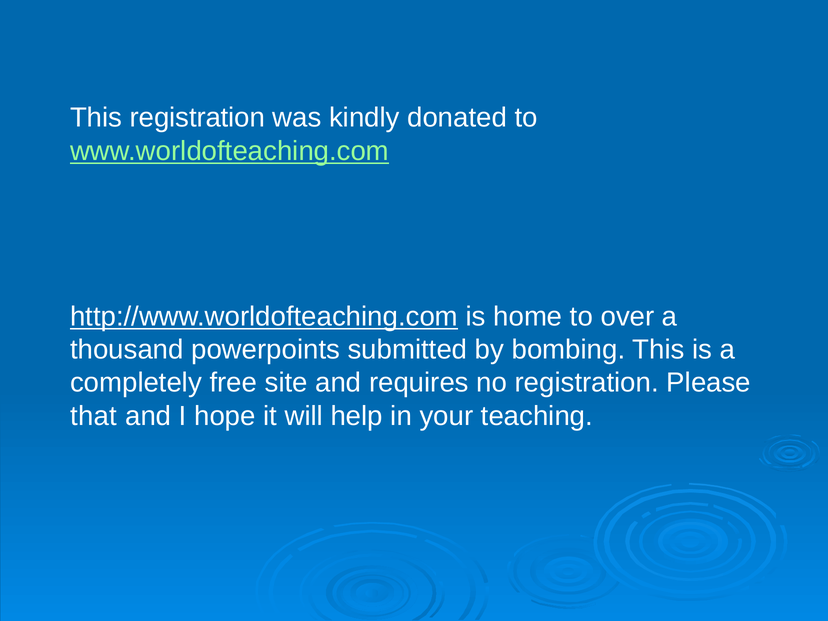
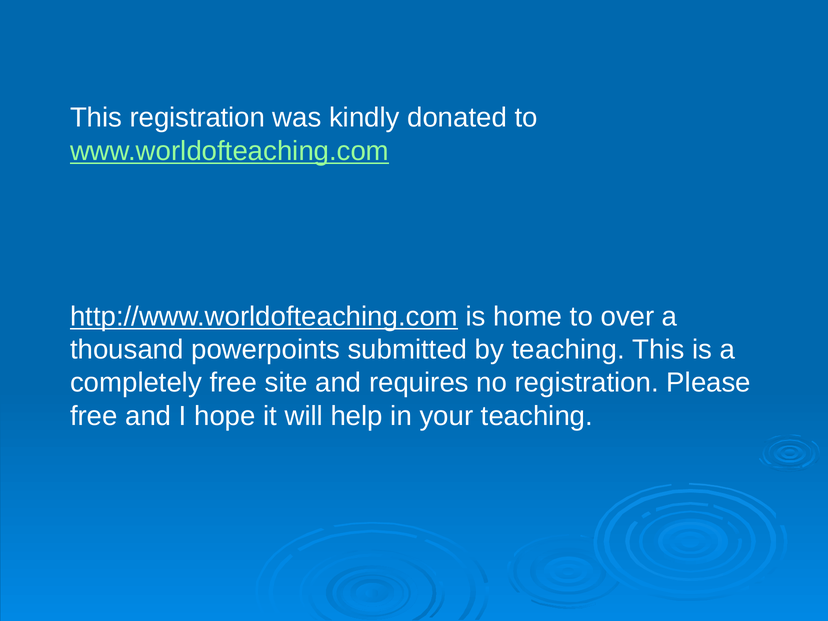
by bombing: bombing -> teaching
that at (94, 416): that -> free
